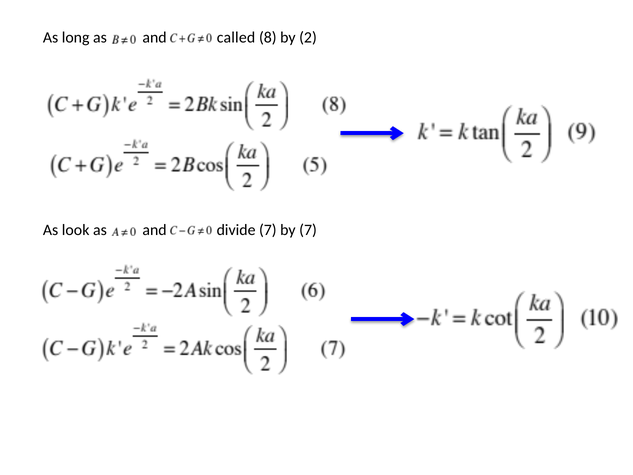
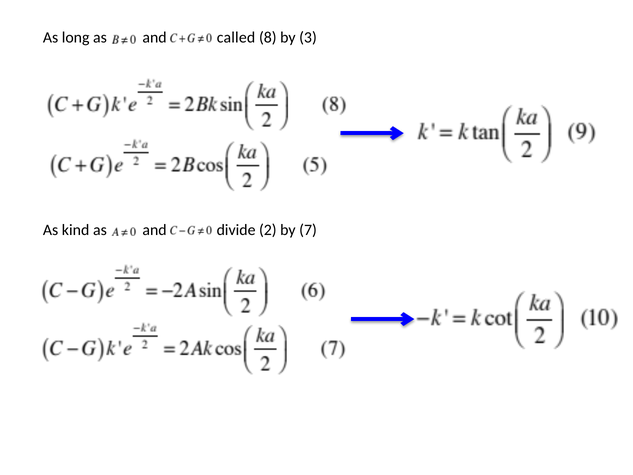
2: 2 -> 3
look: look -> kind
divide 7: 7 -> 2
